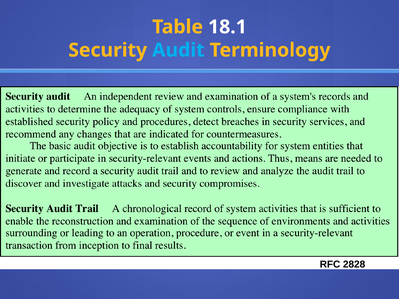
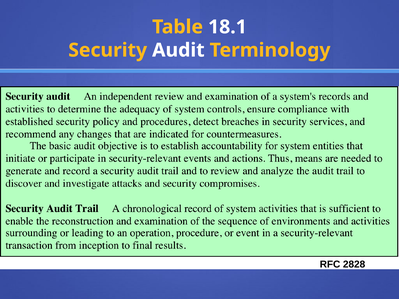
Audit colour: light blue -> white
